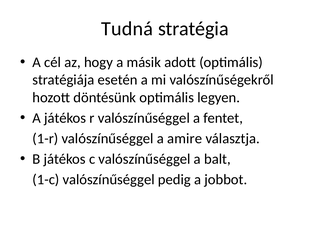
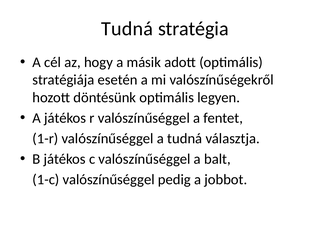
a amire: amire -> tudná
